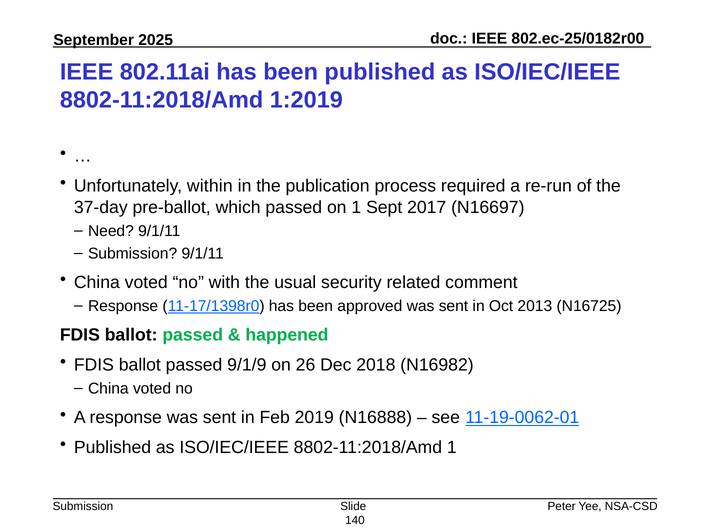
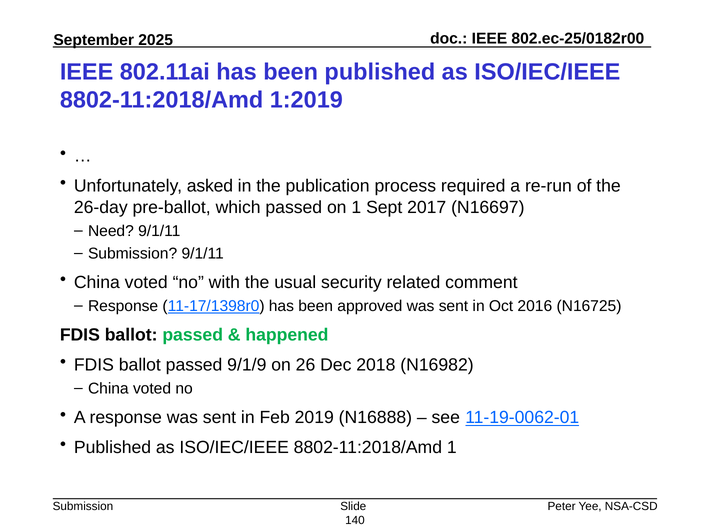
within: within -> asked
37-day: 37-day -> 26-day
2013: 2013 -> 2016
